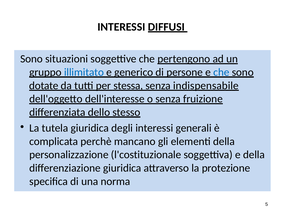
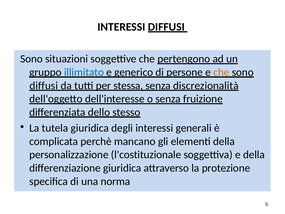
che at (221, 72) colour: blue -> orange
dotate at (44, 85): dotate -> diffusi
indispensabile: indispensabile -> discrezionalità
